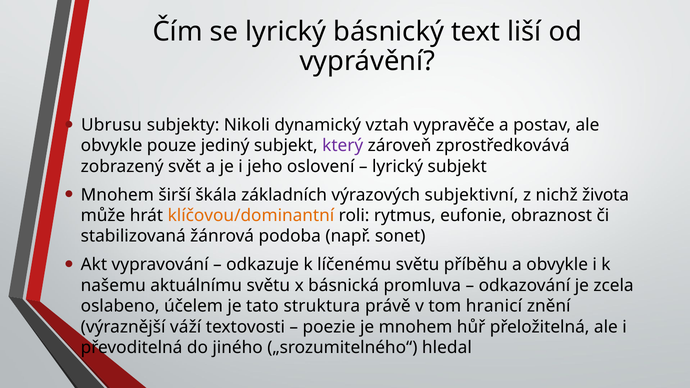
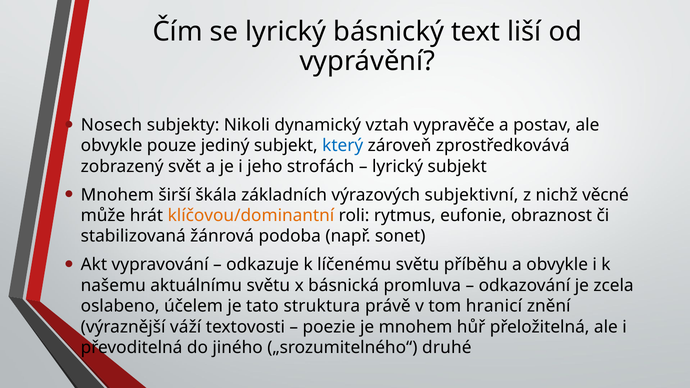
Ubrusu: Ubrusu -> Nosech
který colour: purple -> blue
oslovení: oslovení -> strofách
života: života -> věcné
hledal: hledal -> druhé
